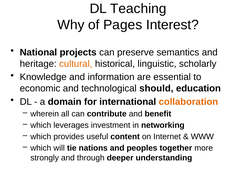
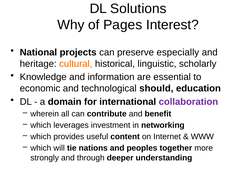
Teaching: Teaching -> Solutions
semantics: semantics -> especially
collaboration colour: orange -> purple
